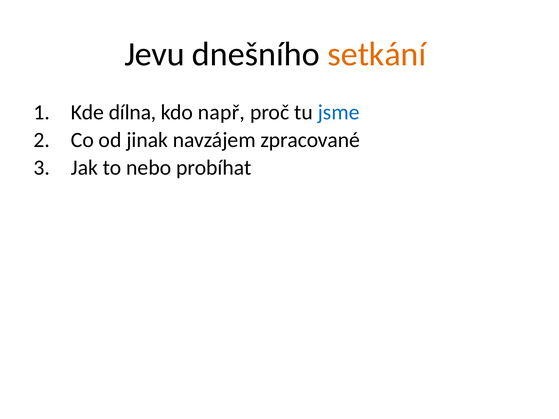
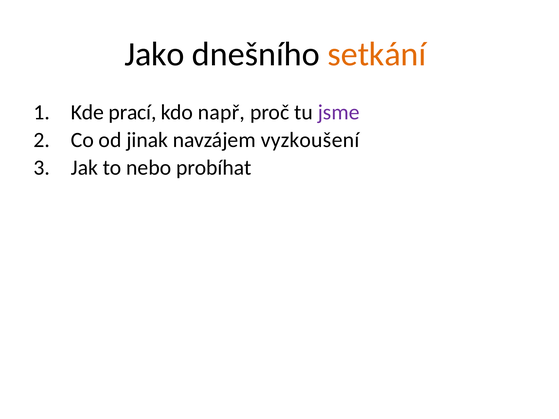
Jevu: Jevu -> Jako
dílna: dílna -> prací
jsme colour: blue -> purple
zpracované: zpracované -> vyzkoušení
